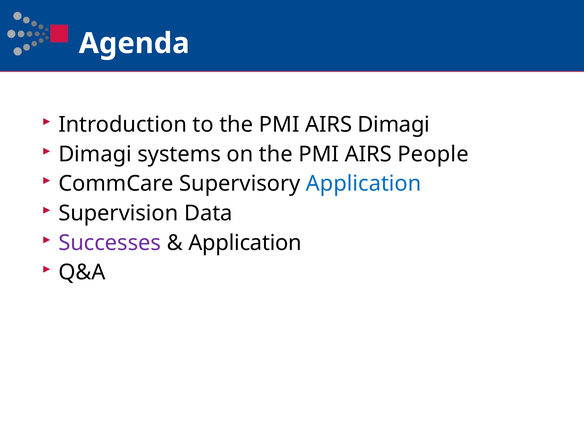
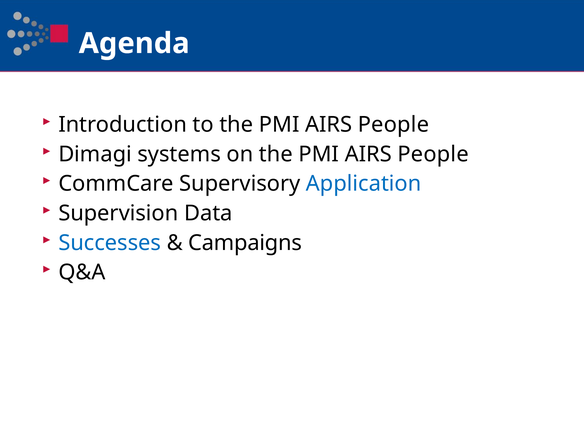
Dimagi at (394, 125): Dimagi -> People
Successes colour: purple -> blue
Application at (245, 243): Application -> Campaigns
